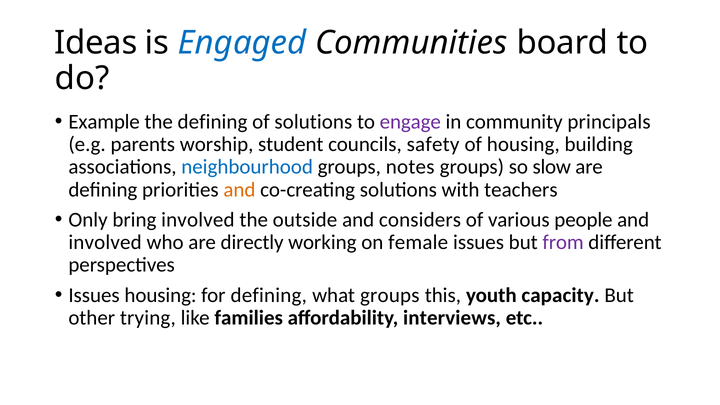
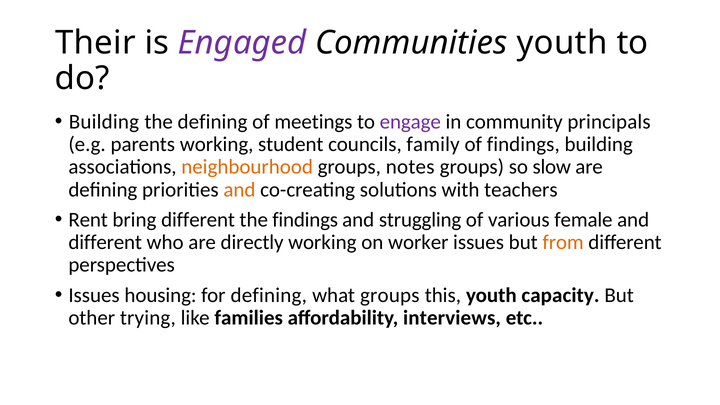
Ideas: Ideas -> Their
Engaged colour: blue -> purple
Communities board: board -> youth
Example at (104, 122): Example -> Building
of solutions: solutions -> meetings
parents worship: worship -> working
safety: safety -> family
of housing: housing -> findings
neighbourhood colour: blue -> orange
Only: Only -> Rent
bring involved: involved -> different
the outside: outside -> findings
considers: considers -> struggling
people: people -> female
involved at (105, 242): involved -> different
female: female -> worker
from colour: purple -> orange
